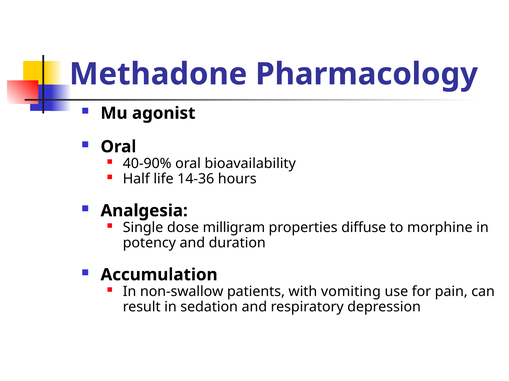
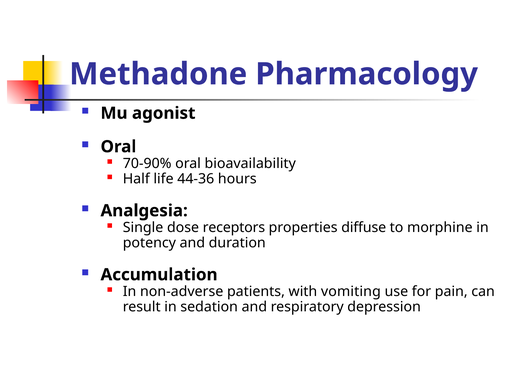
40-90%: 40-90% -> 70-90%
14-36: 14-36 -> 44-36
milligram: milligram -> receptors
non-swallow: non-swallow -> non-adverse
